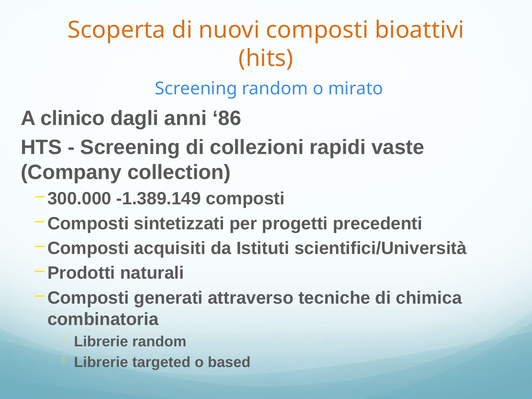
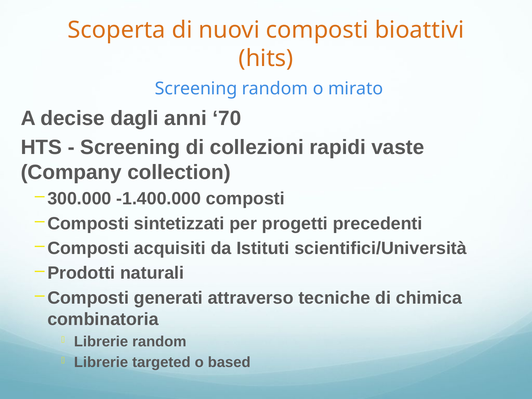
clinico: clinico -> decise
86: 86 -> 70
-1.389.149: -1.389.149 -> -1.400.000
